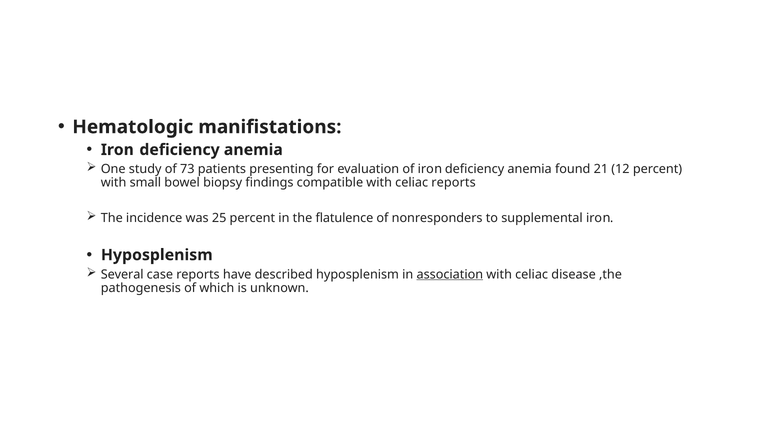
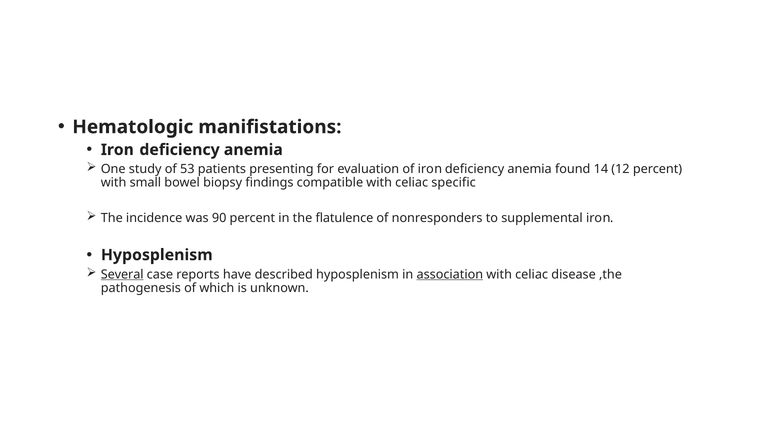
73: 73 -> 53
21: 21 -> 14
celiac reports: reports -> specific
25: 25 -> 90
Several underline: none -> present
